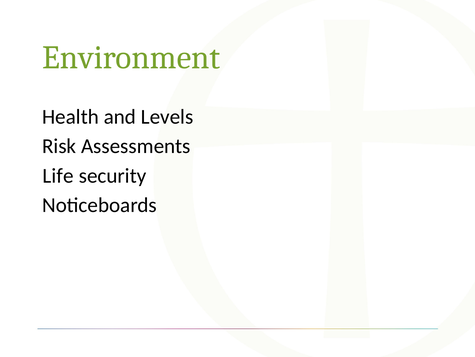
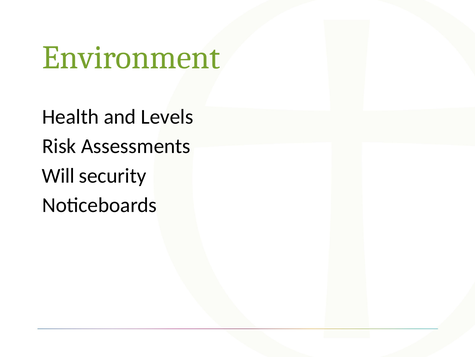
Life: Life -> Will
